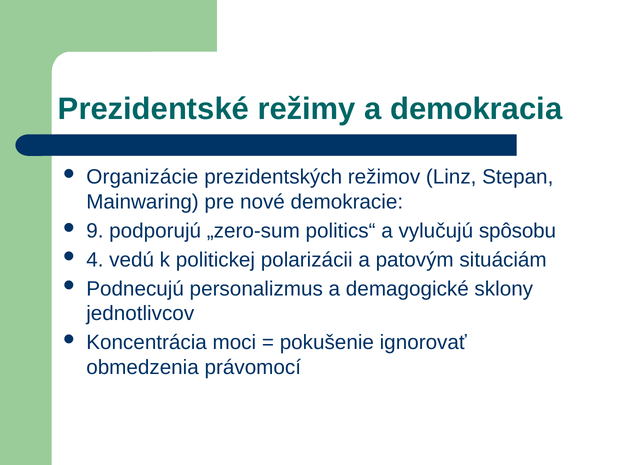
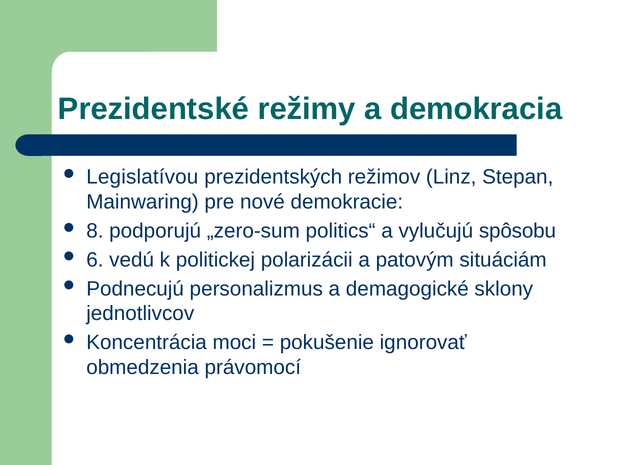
Organizácie: Organizácie -> Legislatívou
9: 9 -> 8
4: 4 -> 6
